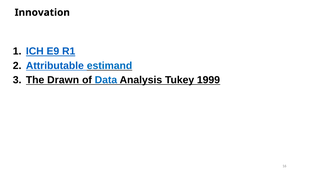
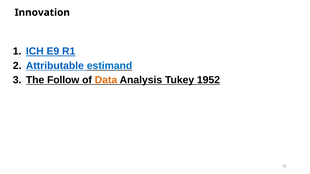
Drawn: Drawn -> Follow
Data colour: blue -> orange
1999: 1999 -> 1952
